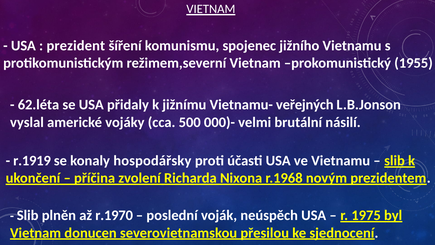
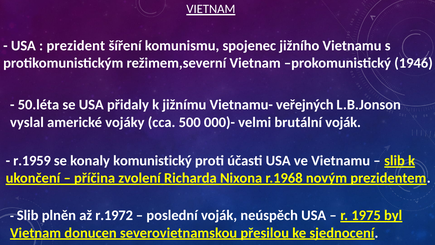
1955: 1955 -> 1946
62.léta: 62.léta -> 50.léta
brutální násilí: násilí -> voják
r.1919: r.1919 -> r.1959
hospodářsky: hospodářsky -> komunistický
r.1970: r.1970 -> r.1972
